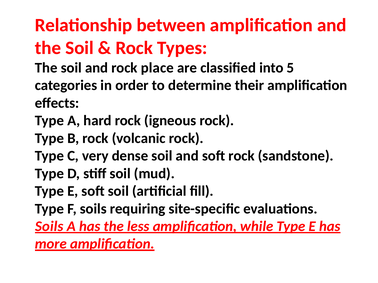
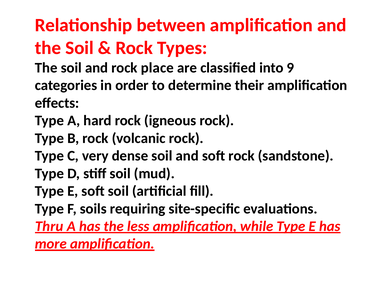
5: 5 -> 9
Soils at (49, 227): Soils -> Thru
